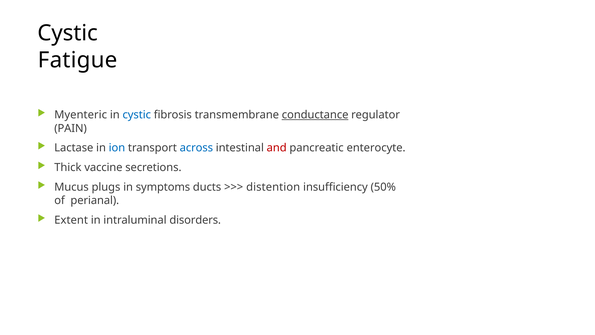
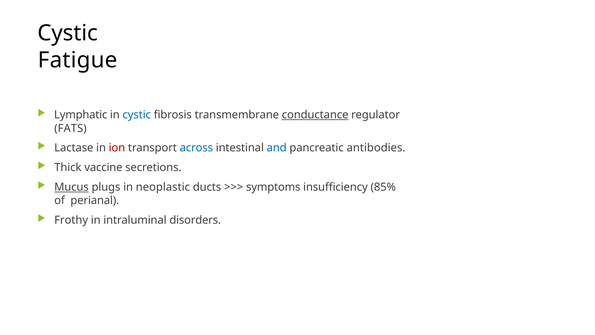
Myenteric: Myenteric -> Lymphatic
PAIN: PAIN -> FATS
ion colour: blue -> red
and colour: red -> blue
enterocyte: enterocyte -> antibodies
Mucus underline: none -> present
symptoms: symptoms -> neoplastic
distention: distention -> symptoms
50%: 50% -> 85%
Extent: Extent -> Frothy
